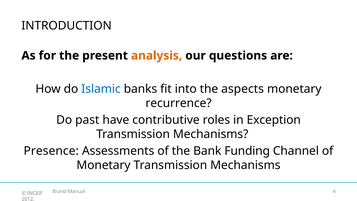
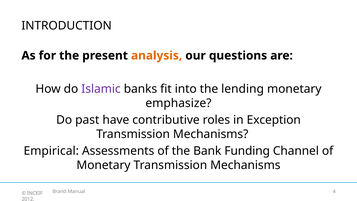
Islamic colour: blue -> purple
aspects: aspects -> lending
recurrence: recurrence -> emphasize
Presence: Presence -> Empirical
